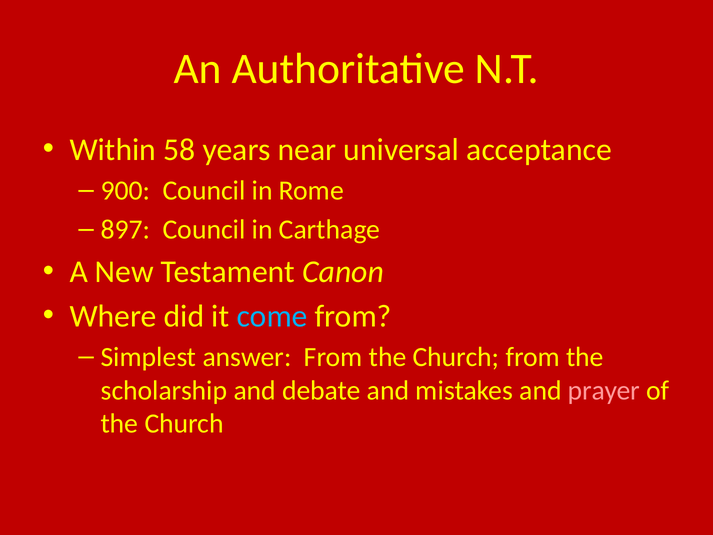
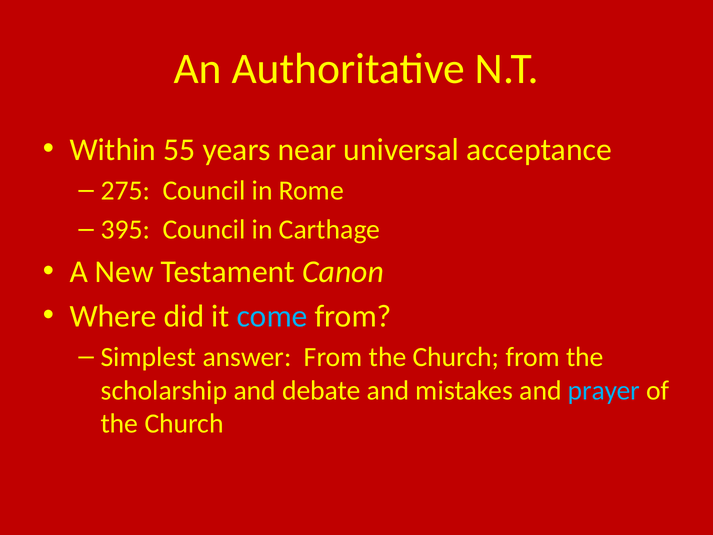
58: 58 -> 55
900: 900 -> 275
897: 897 -> 395
prayer colour: pink -> light blue
